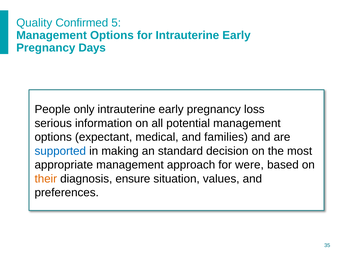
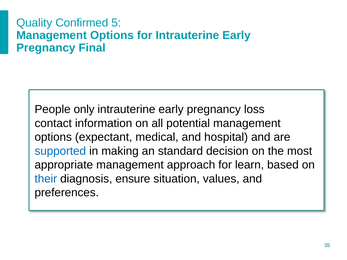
Days: Days -> Final
serious: serious -> contact
families: families -> hospital
were: were -> learn
their colour: orange -> blue
